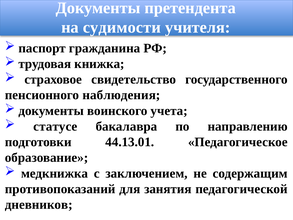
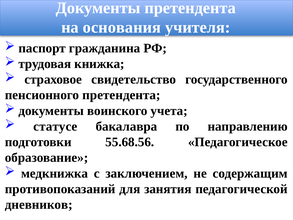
судимости: судимости -> основания
пенсионного наблюдения: наблюдения -> претендента
44.13.01: 44.13.01 -> 55.68.56
